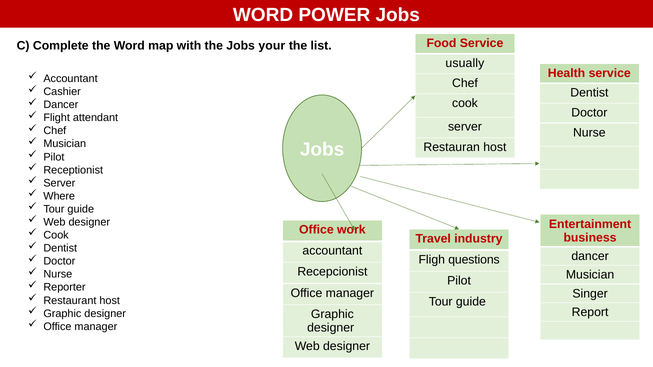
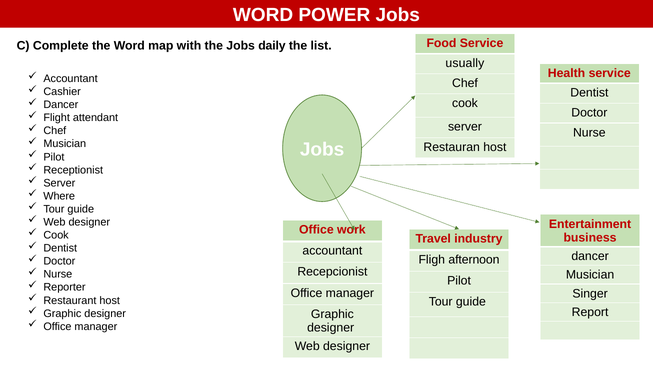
your: your -> daily
questions: questions -> afternoon
